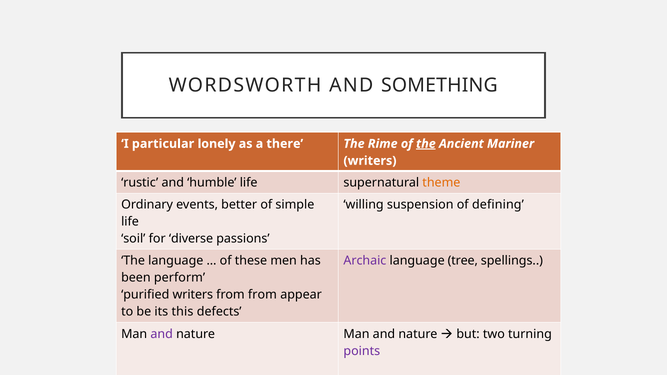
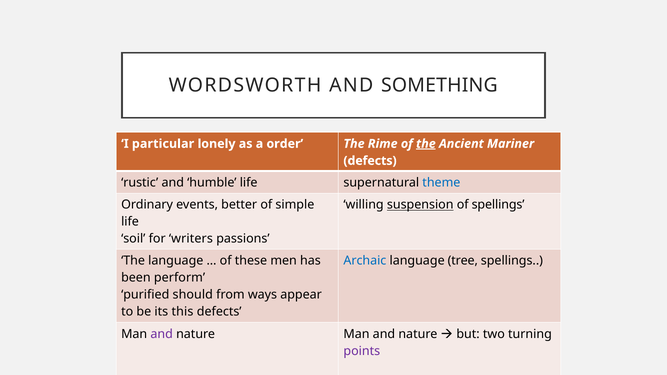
there: there -> order
writers at (370, 161): writers -> defects
theme colour: orange -> blue
suspension underline: none -> present
of defining: defining -> spellings
diverse: diverse -> writers
Archaic colour: purple -> blue
purified writers: writers -> should
from from: from -> ways
